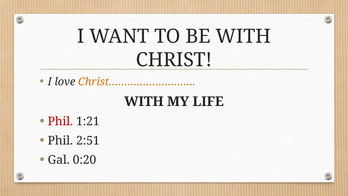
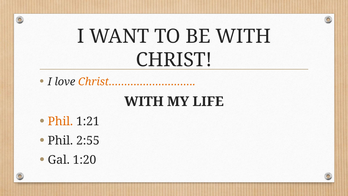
Phil at (60, 121) colour: red -> orange
2:51: 2:51 -> 2:55
0:20: 0:20 -> 1:20
